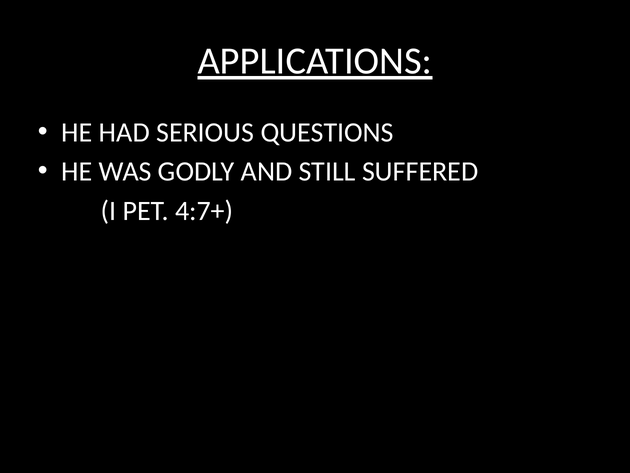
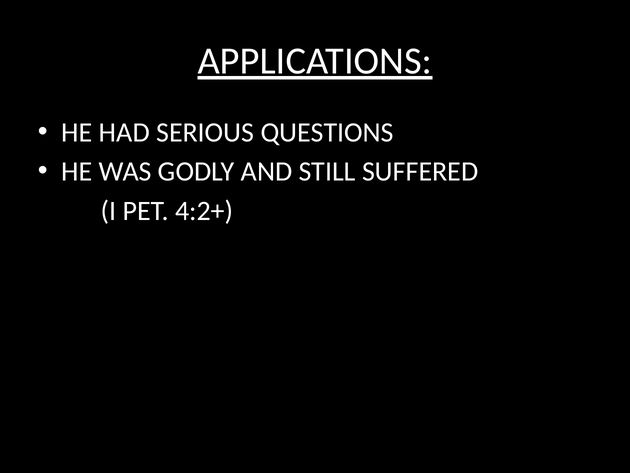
4:7+: 4:7+ -> 4:2+
